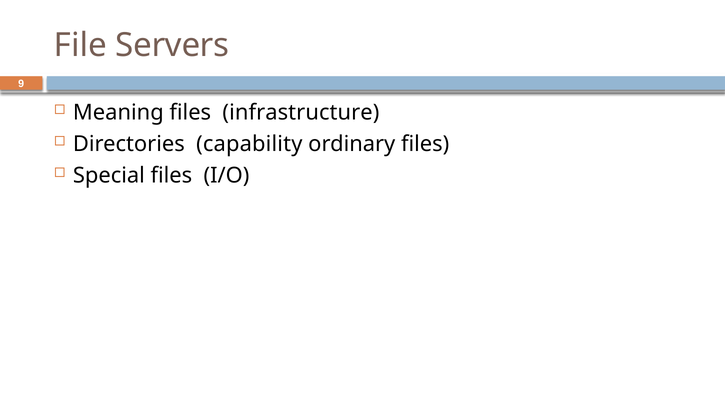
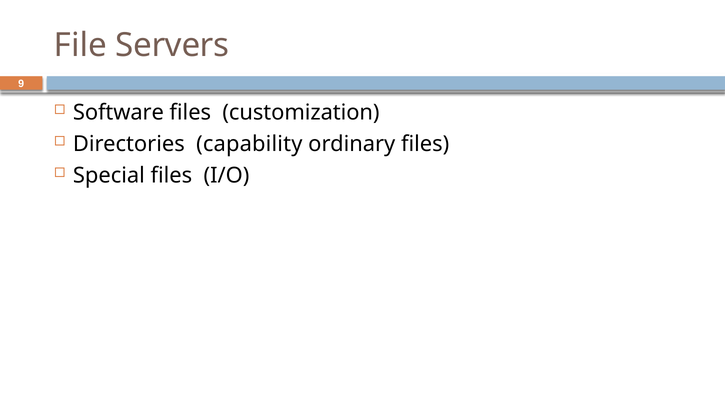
Meaning: Meaning -> Software
infrastructure: infrastructure -> customization
